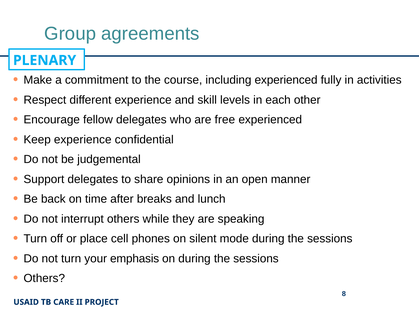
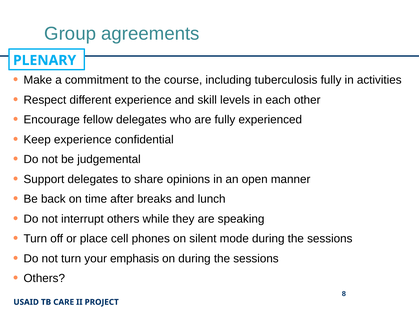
including experienced: experienced -> tuberculosis
are free: free -> fully
